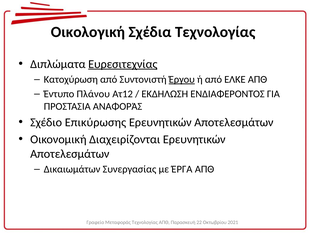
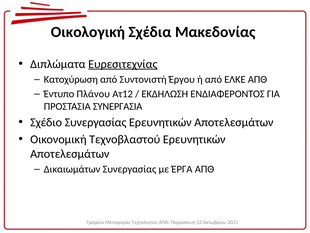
Σχέδια Τεχνολογίας: Τεχνολογίας -> Μακεδονίας
Έργου underline: present -> none
ΑΝΑΦΟΡΆΣ: ΑΝΑΦΟΡΆΣ -> ΣΥΝΕΡΓΑΣΙΑ
Σχέδιο Επικύρωσης: Επικύρωσης -> Συνεργασίας
Διαχειρίζονται: Διαχειρίζονται -> Τεχνοβλαστού
